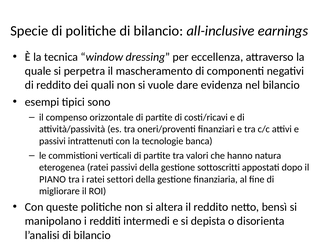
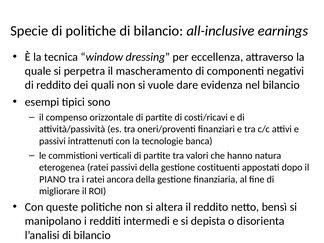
sottoscritti: sottoscritti -> costituenti
settori: settori -> ancora
